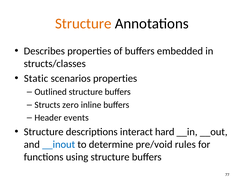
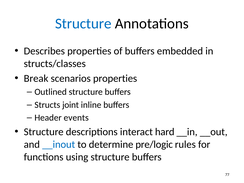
Structure at (83, 24) colour: orange -> blue
Static: Static -> Break
zero: zero -> joint
pre/void: pre/void -> pre/logic
